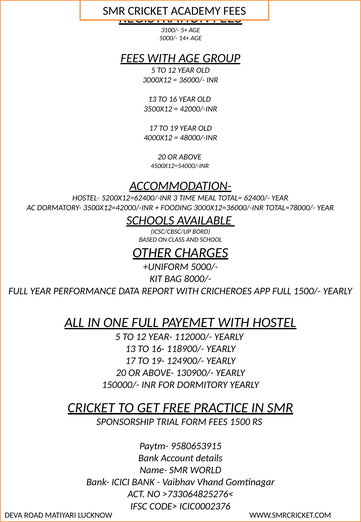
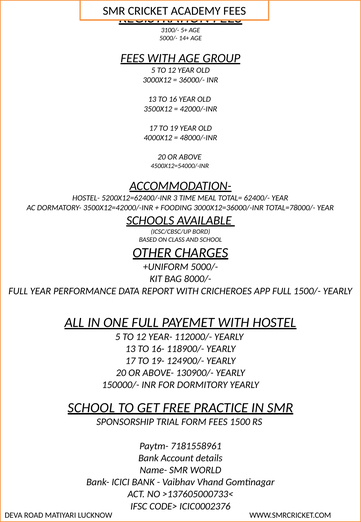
CRICKET at (91, 407): CRICKET -> SCHOOL
9580653915: 9580653915 -> 7181558961
>733064825276<: >733064825276< -> >137605000733<
